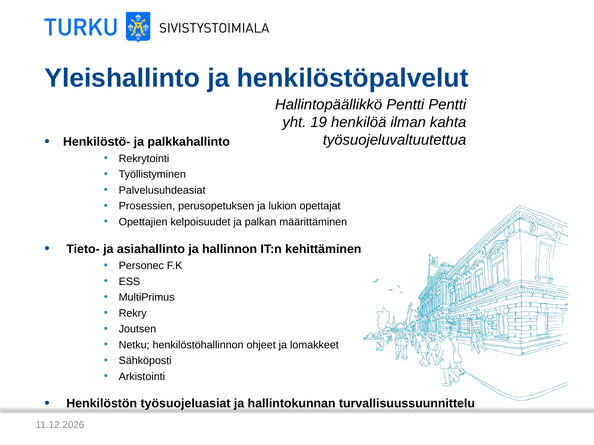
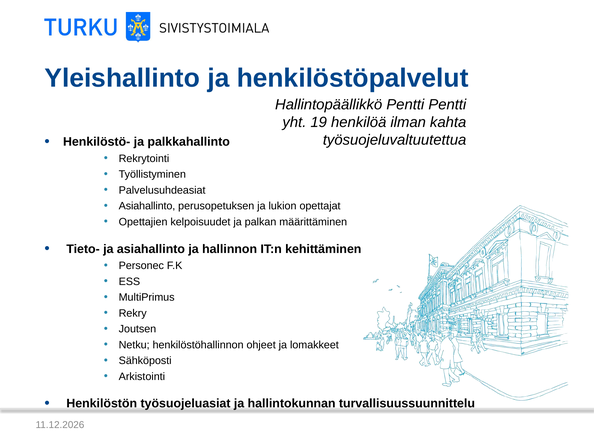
Prosessien at (147, 206): Prosessien -> Asiahallinto
